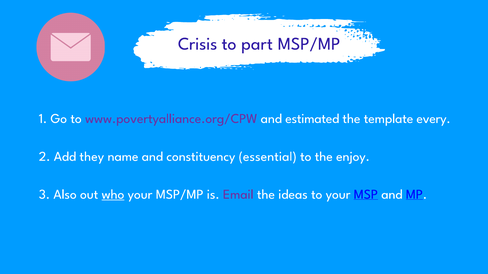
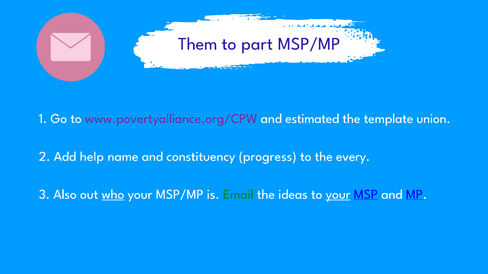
Crisis: Crisis -> Them
every: every -> union
they: they -> help
essential: essential -> progress
enjoy: enjoy -> every
Email colour: purple -> green
your at (338, 195) underline: none -> present
